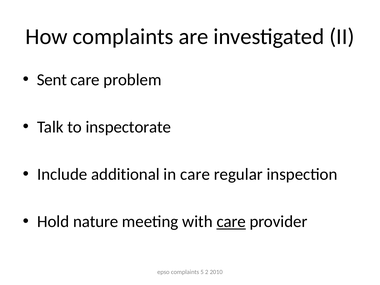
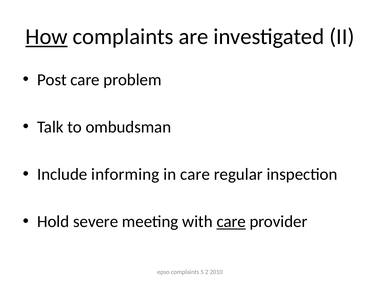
How underline: none -> present
Sent: Sent -> Post
inspectorate: inspectorate -> ombudsman
additional: additional -> informing
nature: nature -> severe
